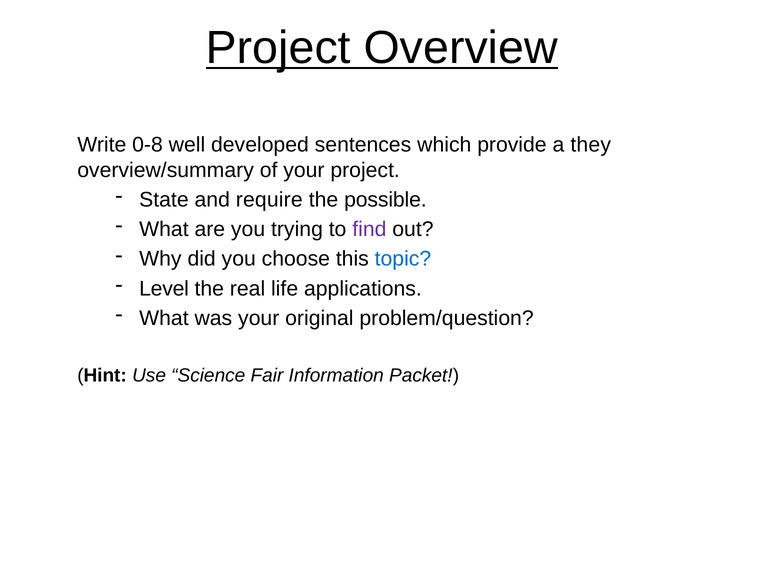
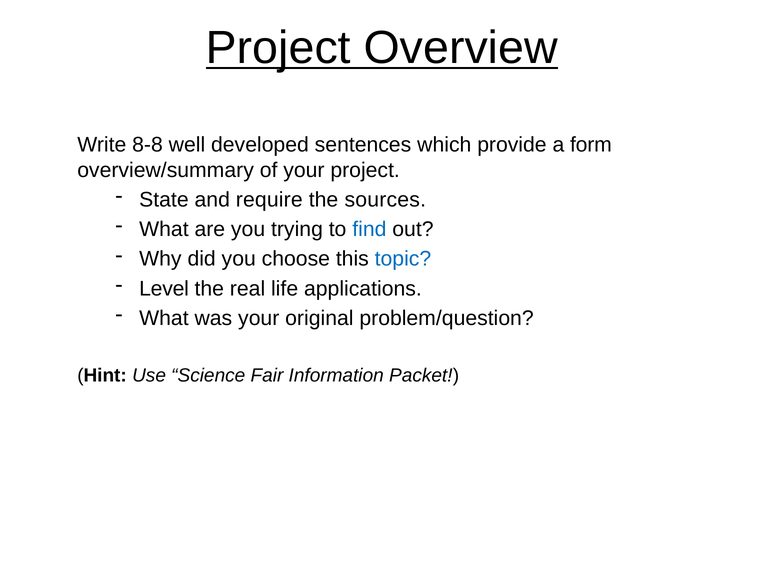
0-8: 0-8 -> 8-8
they: they -> form
possible: possible -> sources
find colour: purple -> blue
